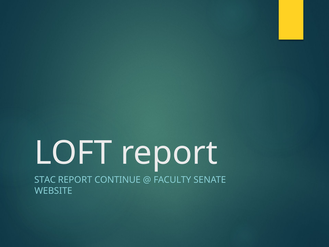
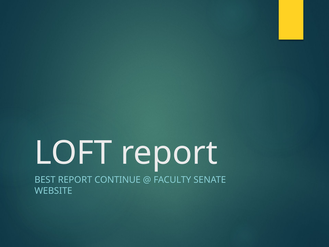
STAC: STAC -> BEST
